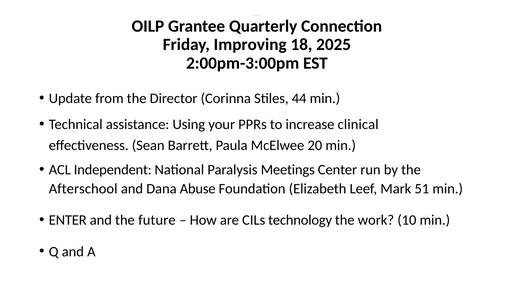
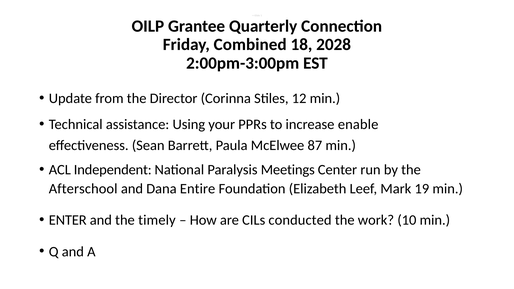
Improving: Improving -> Combined
2025: 2025 -> 2028
44: 44 -> 12
clinical: clinical -> enable
20: 20 -> 87
Abuse: Abuse -> Entire
51: 51 -> 19
future: future -> timely
technology: technology -> conducted
